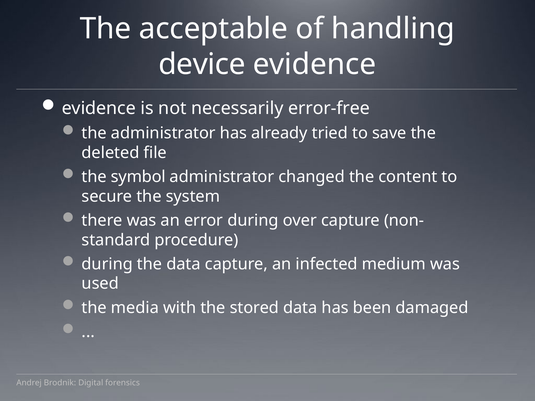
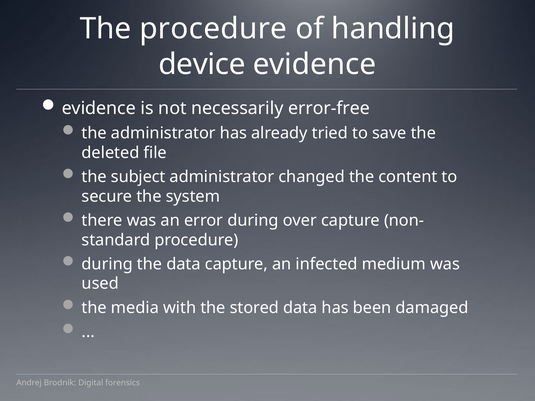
The acceptable: acceptable -> procedure
symbol: symbol -> subject
